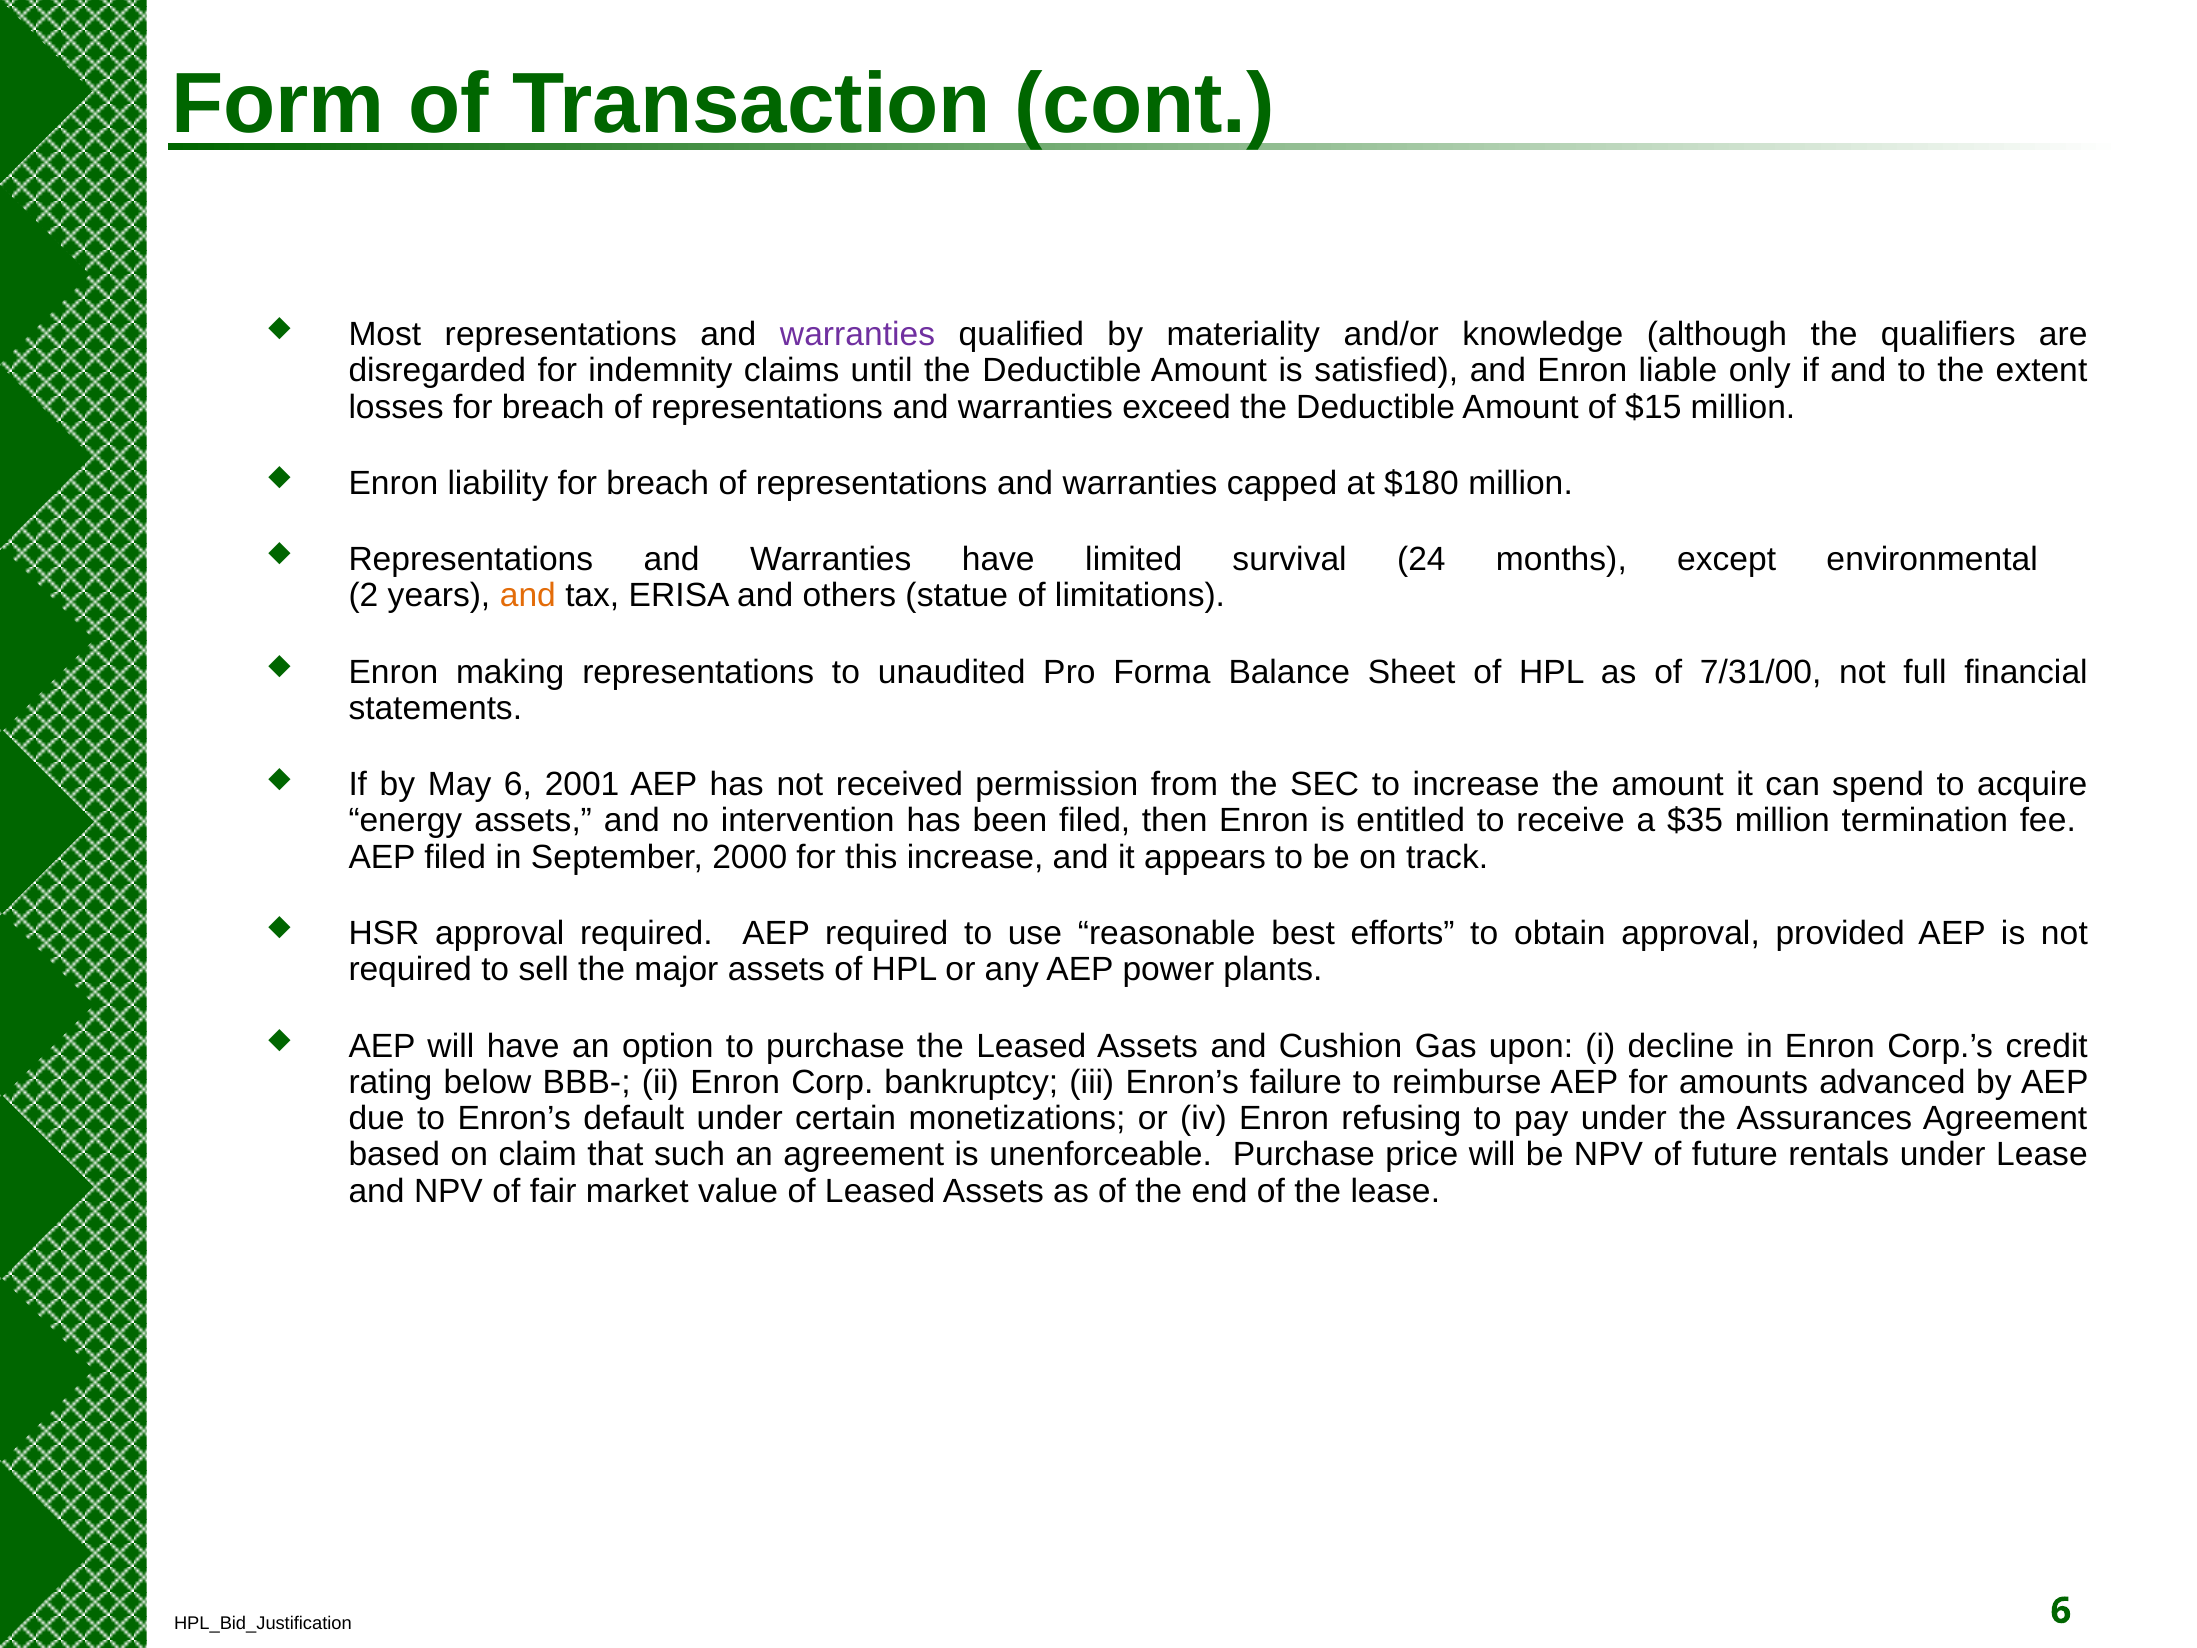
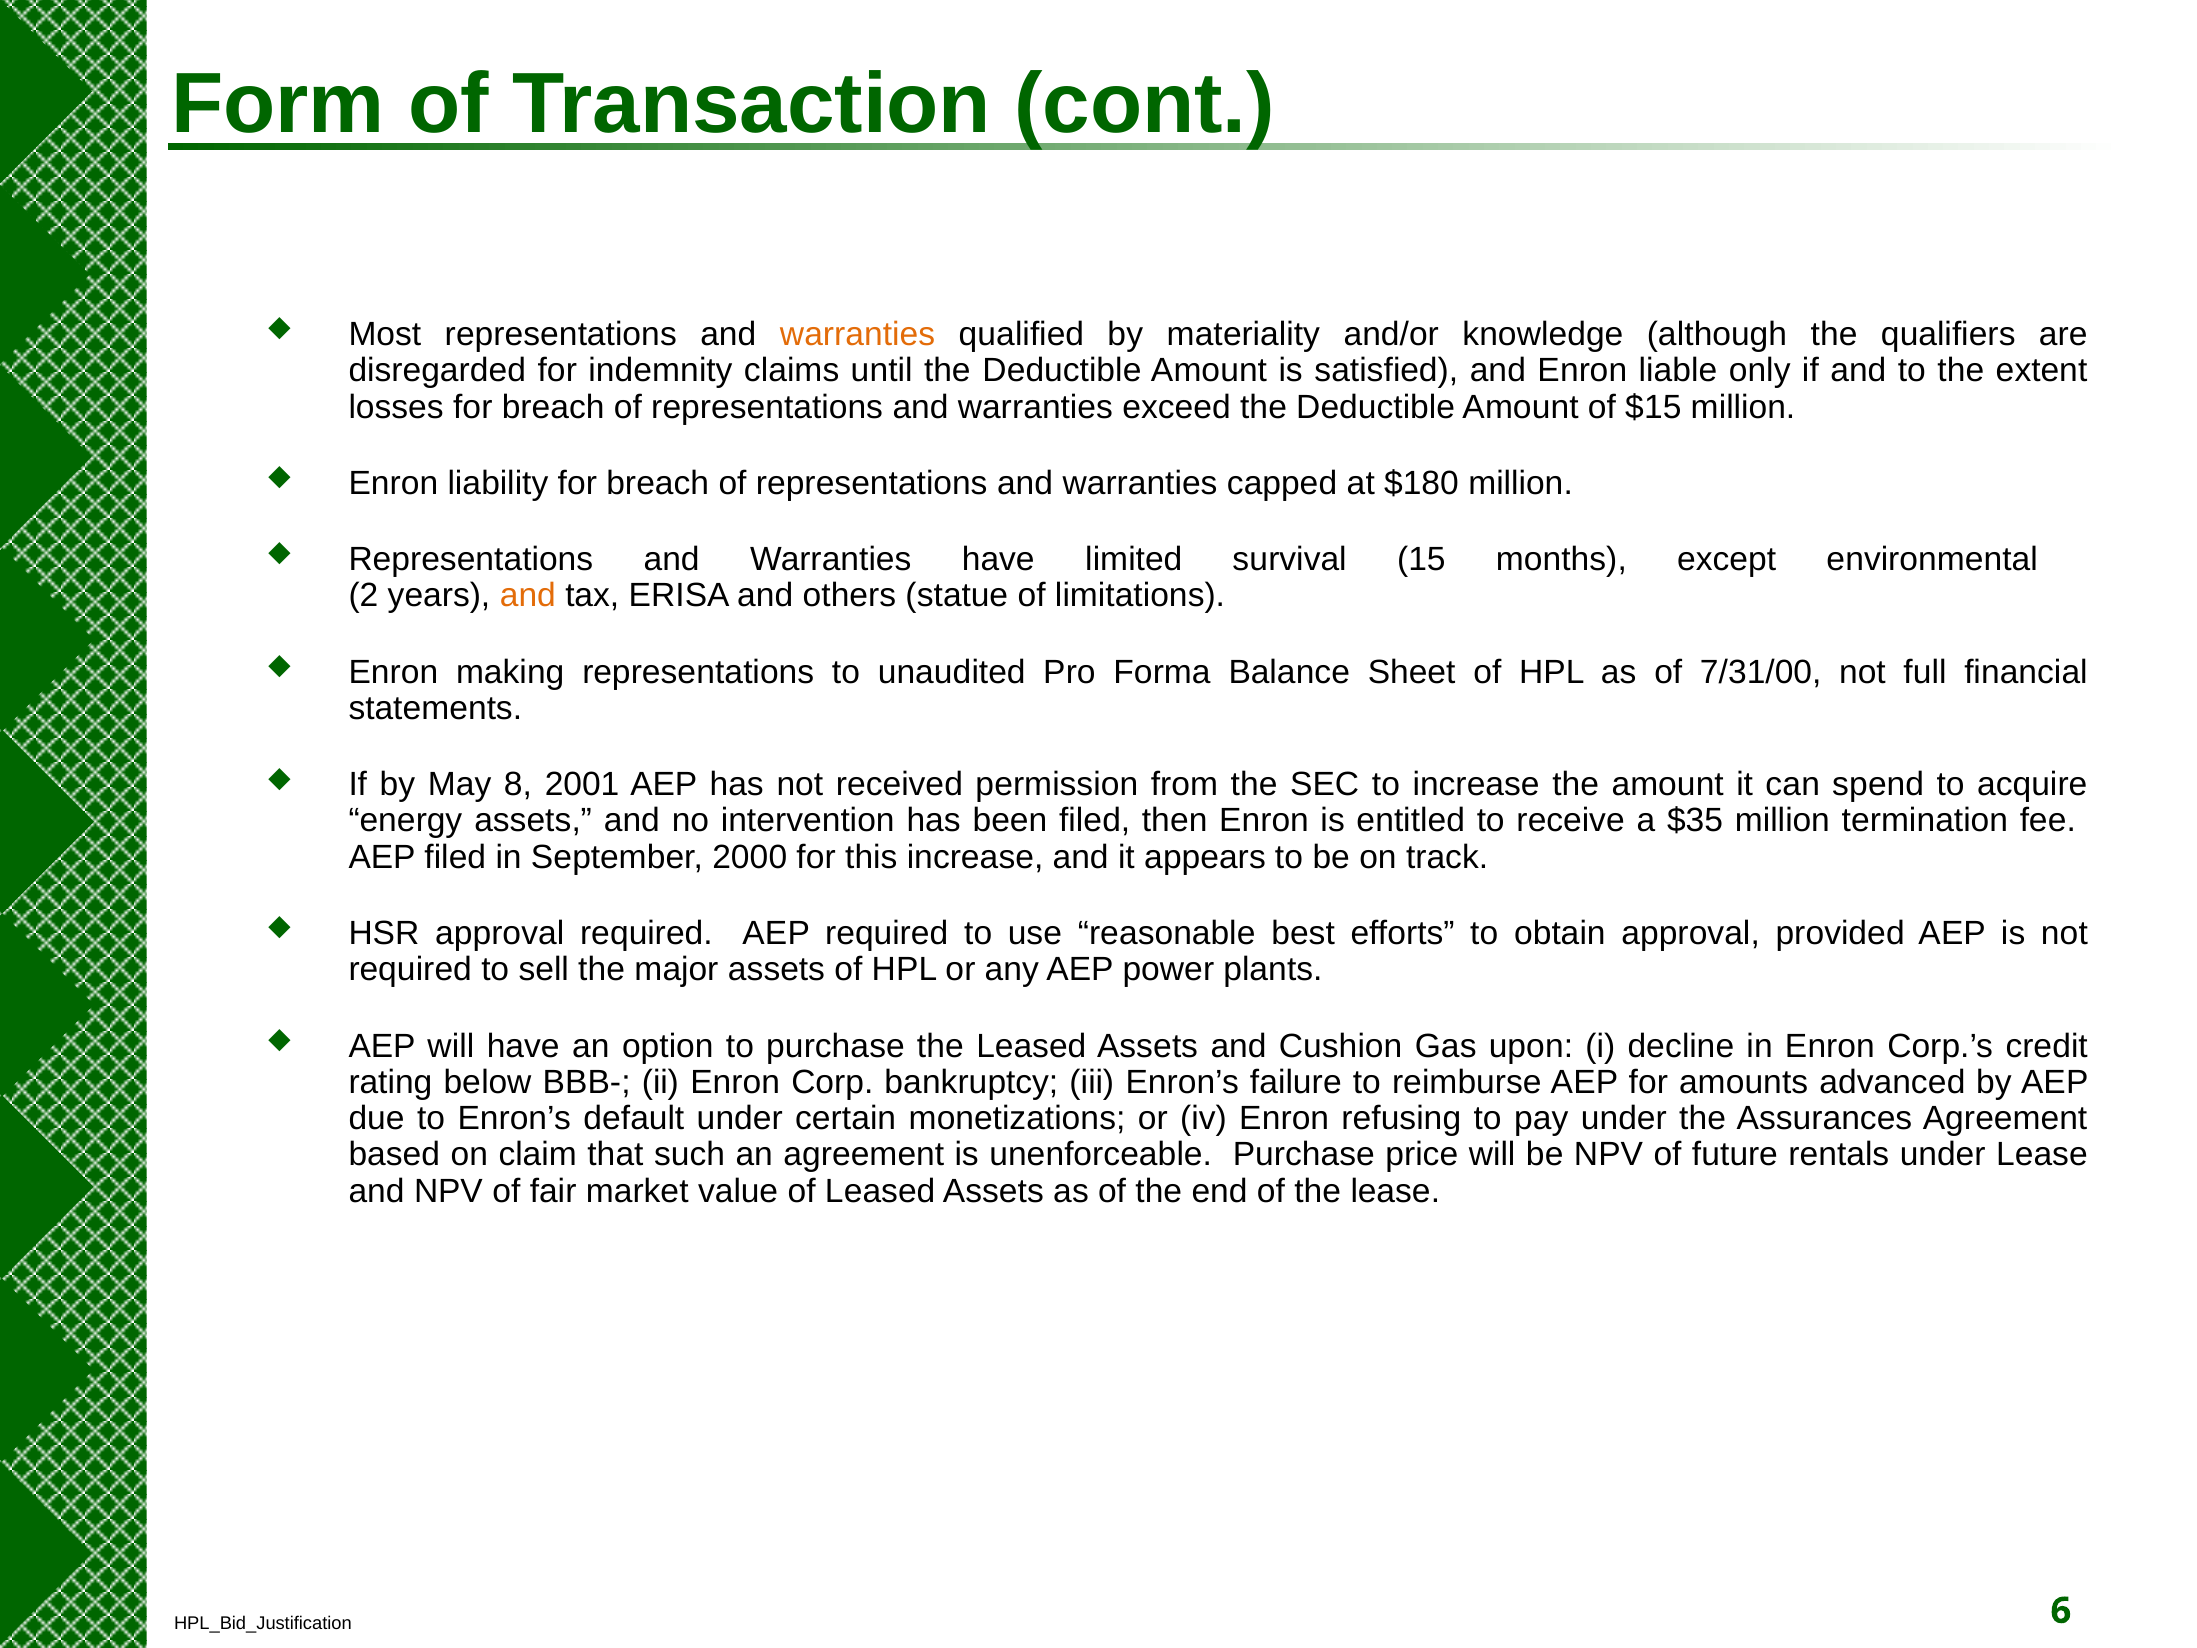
warranties at (858, 334) colour: purple -> orange
24: 24 -> 15
May 6: 6 -> 8
